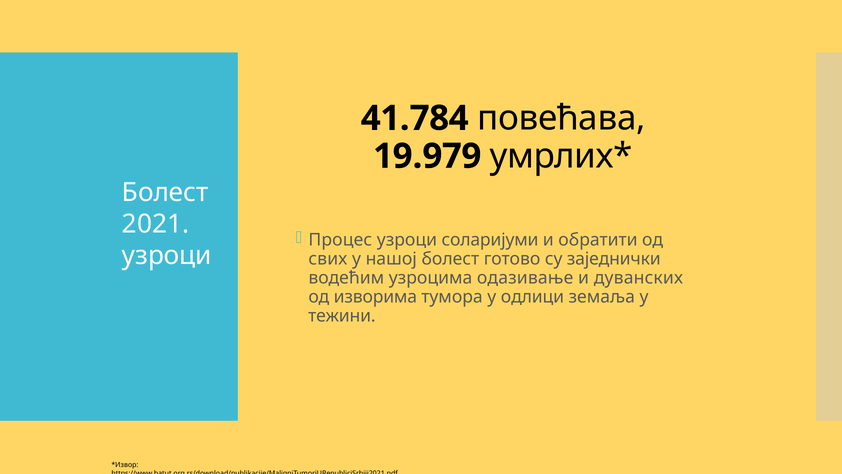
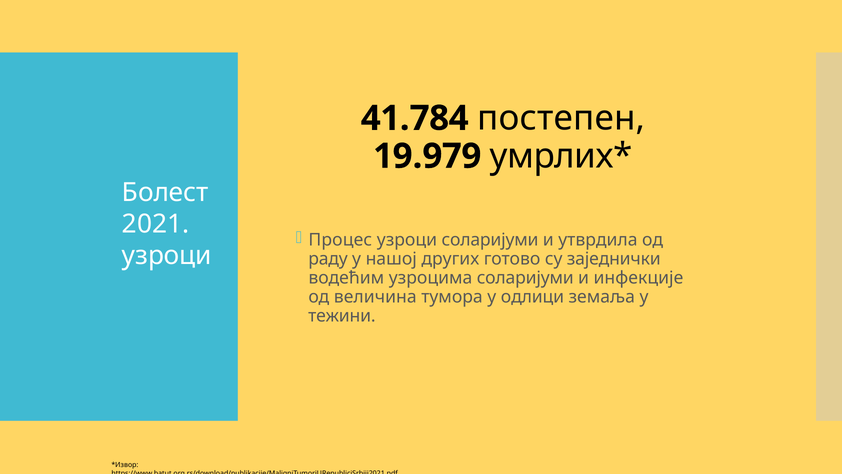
повећава: повећава -> постепен
обратити: обратити -> утврдила
свих: свих -> раду
нашој болест: болест -> других
узроцима одазивање: одазивање -> соларијуми
дуванских: дуванских -> инфекције
изворима: изворима -> величина
